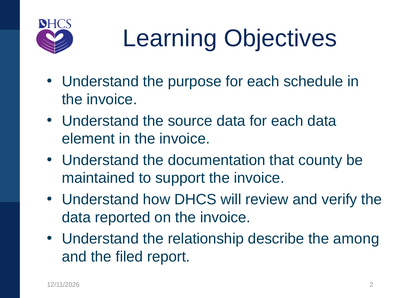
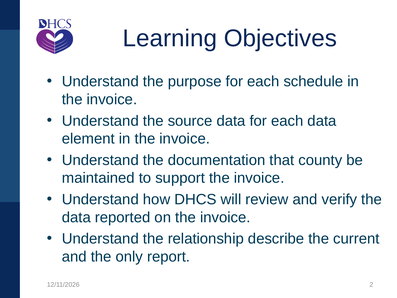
among: among -> current
filed: filed -> only
